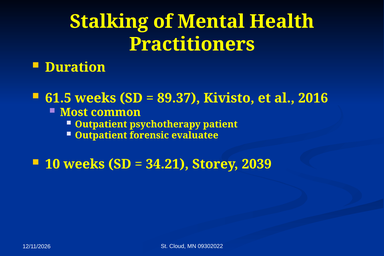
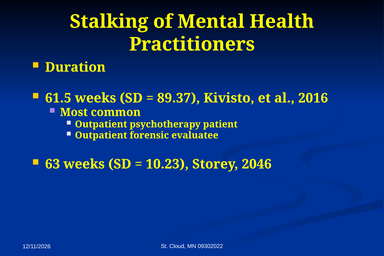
10: 10 -> 63
34.21: 34.21 -> 10.23
2039: 2039 -> 2046
